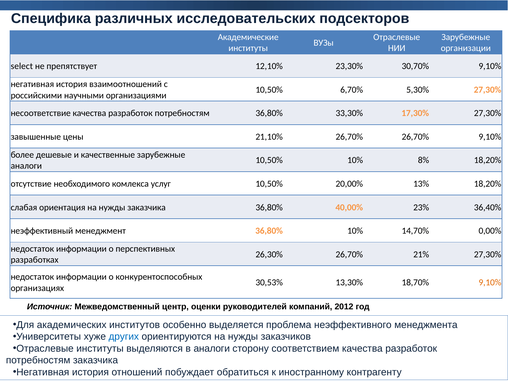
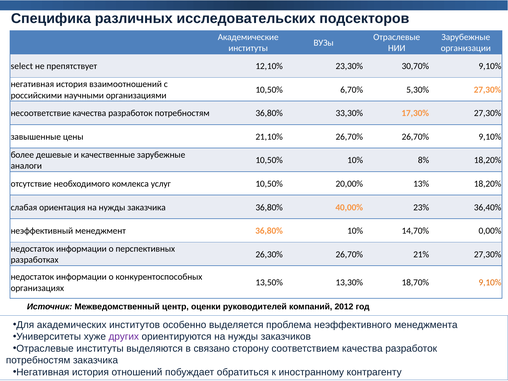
30,53%: 30,53% -> 13,50%
других colour: blue -> purple
в аналоги: аналоги -> связано
